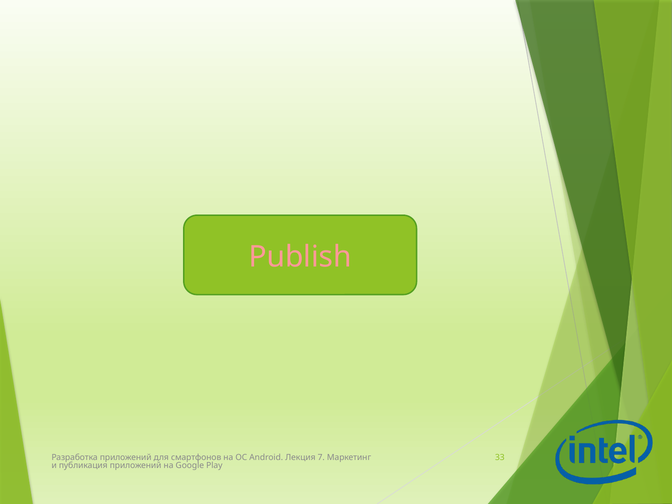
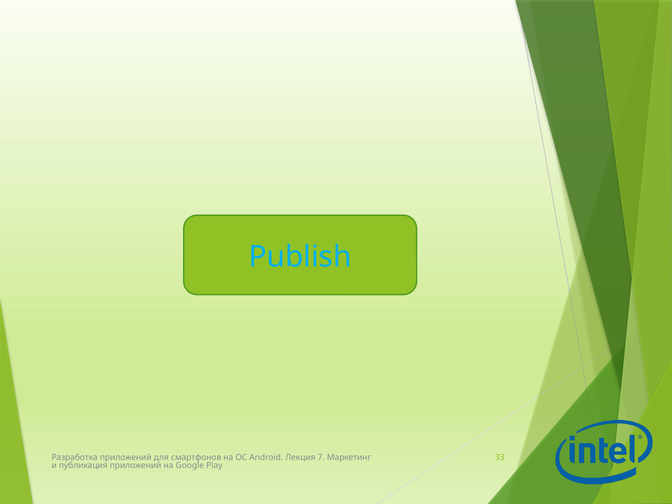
Publish colour: pink -> light blue
